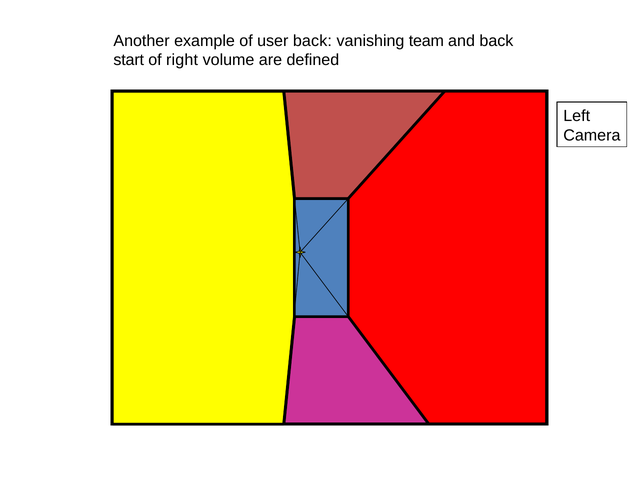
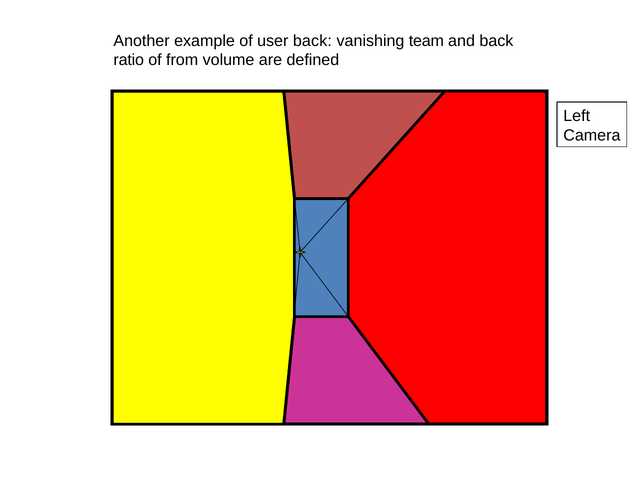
start: start -> ratio
right: right -> from
